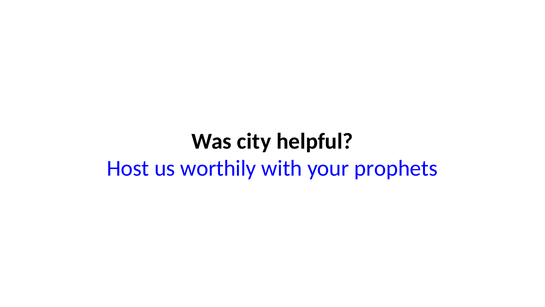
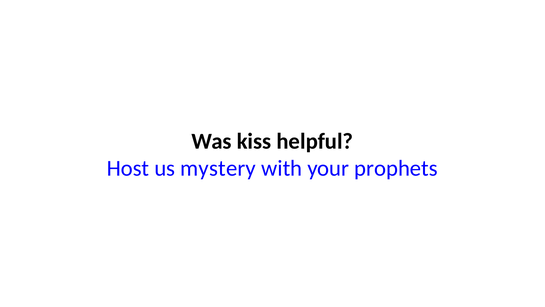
city: city -> kiss
worthily: worthily -> mystery
